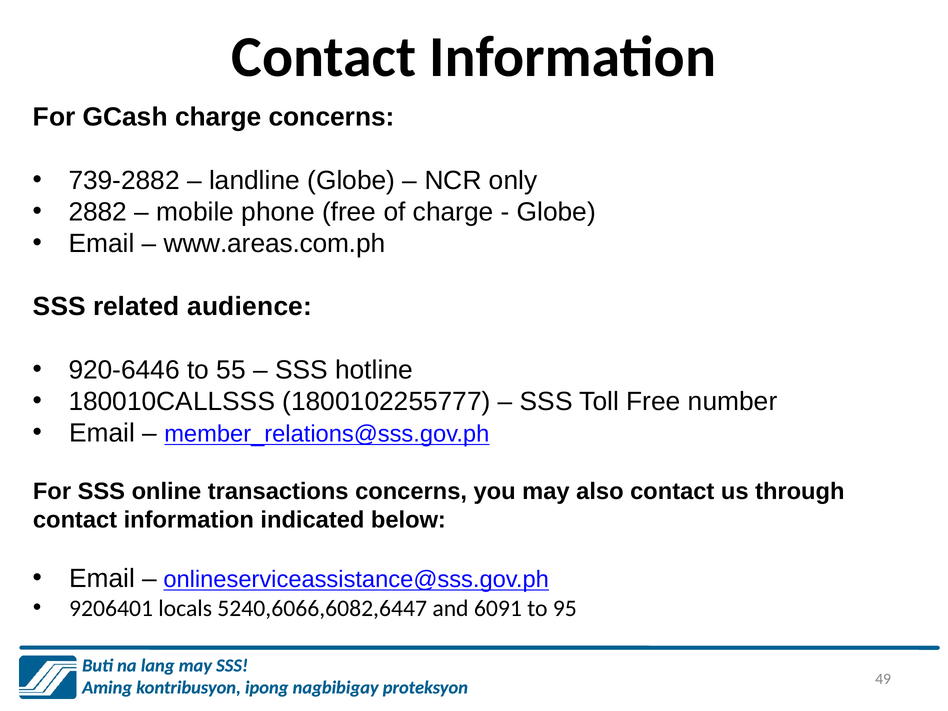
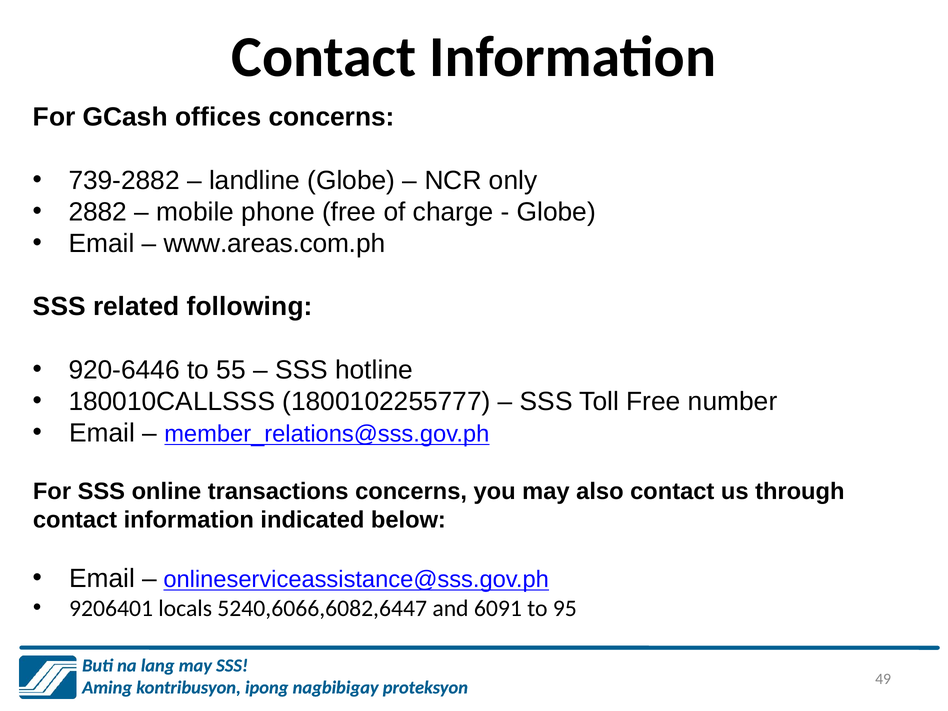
GCash charge: charge -> offices
audience: audience -> following
